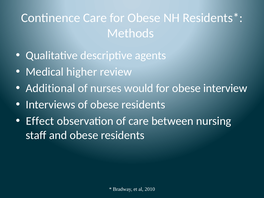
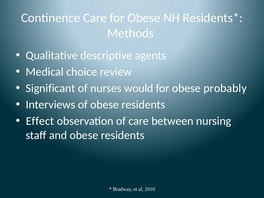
higher: higher -> choice
Additional: Additional -> Significant
interview: interview -> probably
